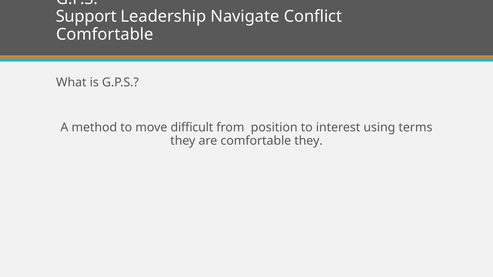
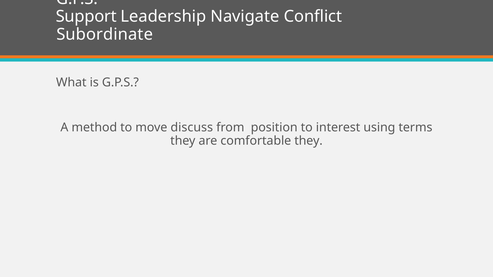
Comfortable at (105, 34): Comfortable -> Subordinate
difficult: difficult -> discuss
